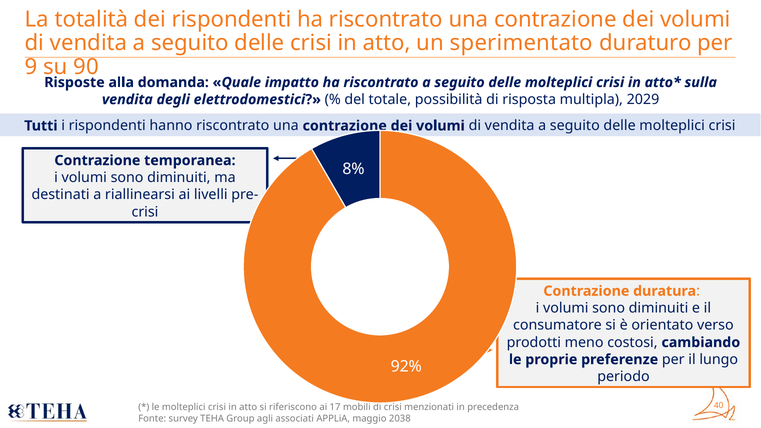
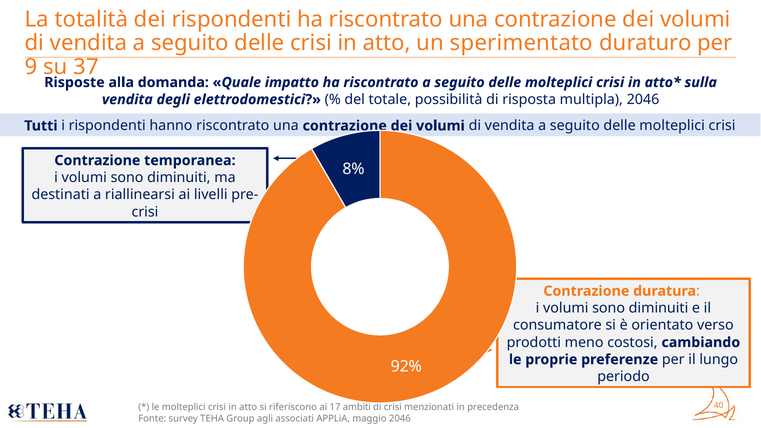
90: 90 -> 37
multipla 2029: 2029 -> 2046
mobili: mobili -> ambiti
maggio 2038: 2038 -> 2046
